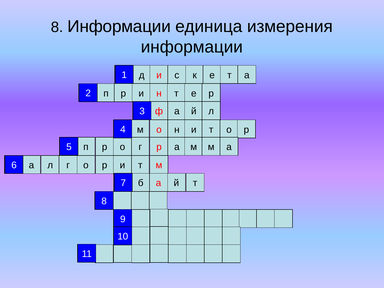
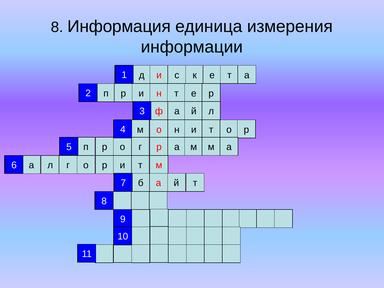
8 Информации: Информации -> Информация
